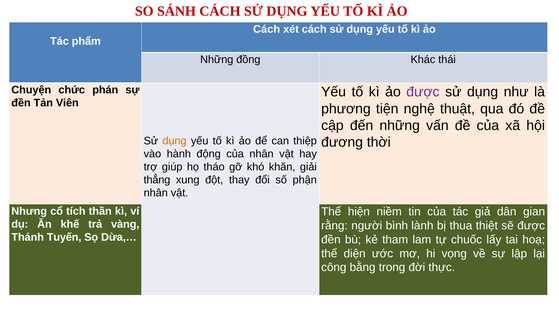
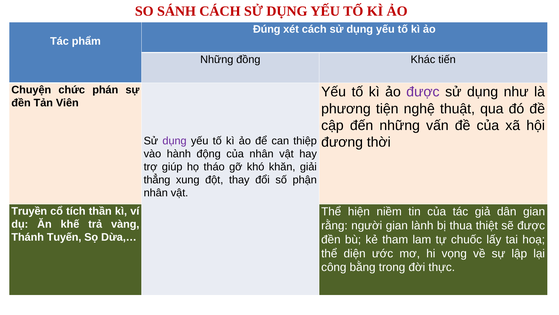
Cách at (267, 29): Cách -> Đúng
thái: thái -> tiến
dụng at (175, 141) colour: orange -> purple
Nhưng: Nhưng -> Truyền
người bình: bình -> gian
